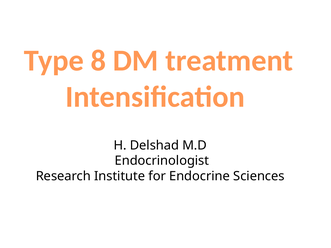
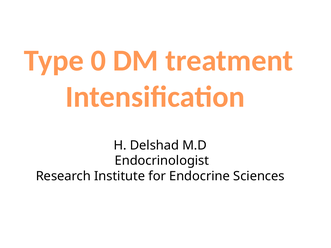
8: 8 -> 0
